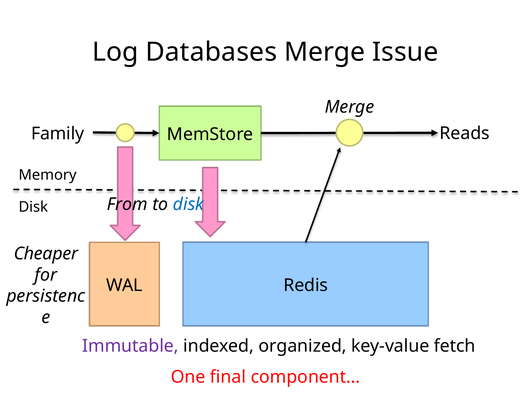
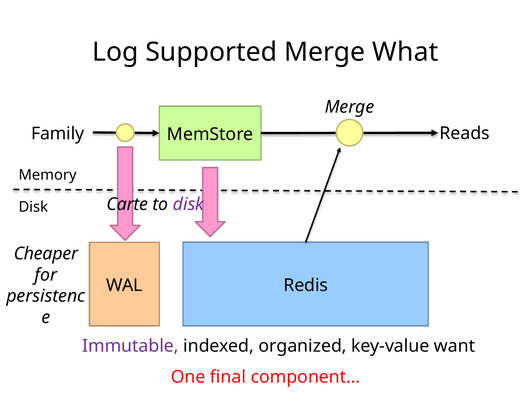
Databases: Databases -> Supported
Issue: Issue -> What
From: From -> Carte
disk at (188, 204) colour: blue -> purple
fetch: fetch -> want
